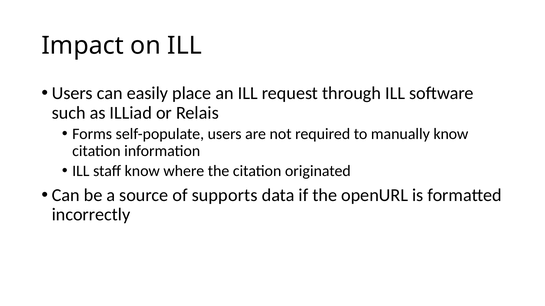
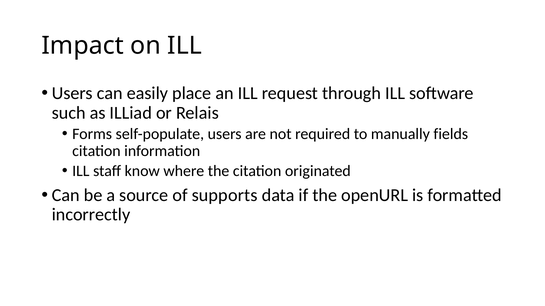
manually know: know -> fields
